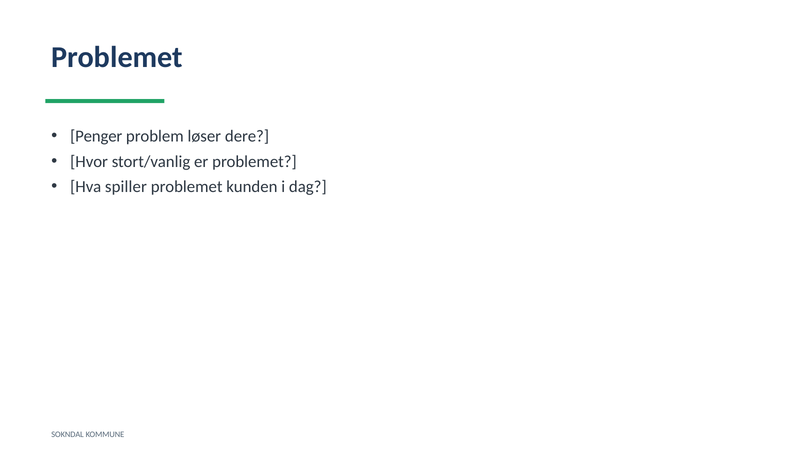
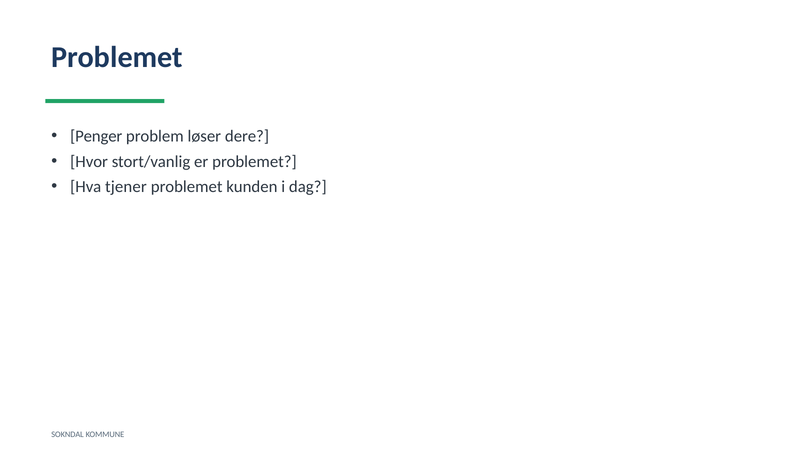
spiller: spiller -> tjener
